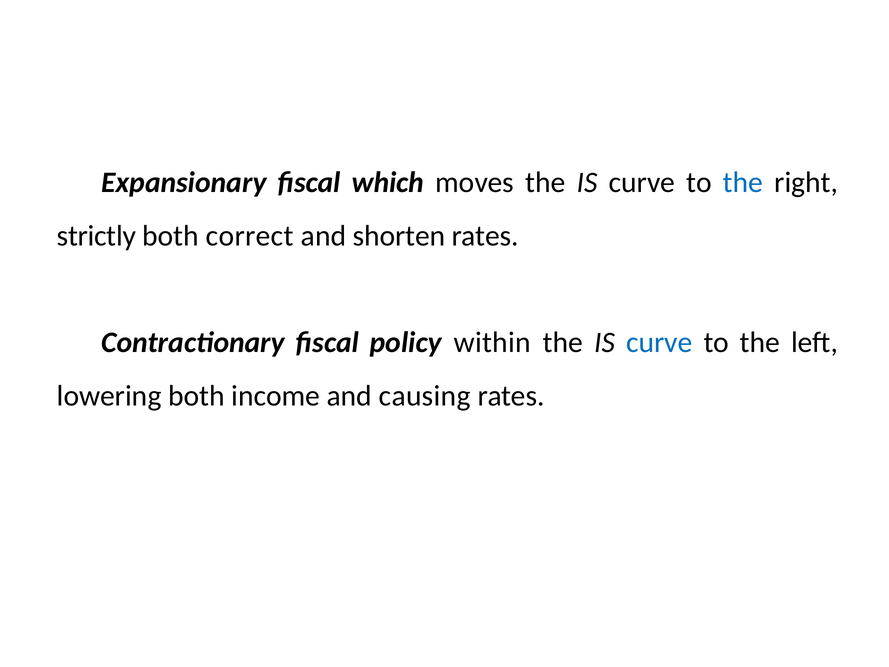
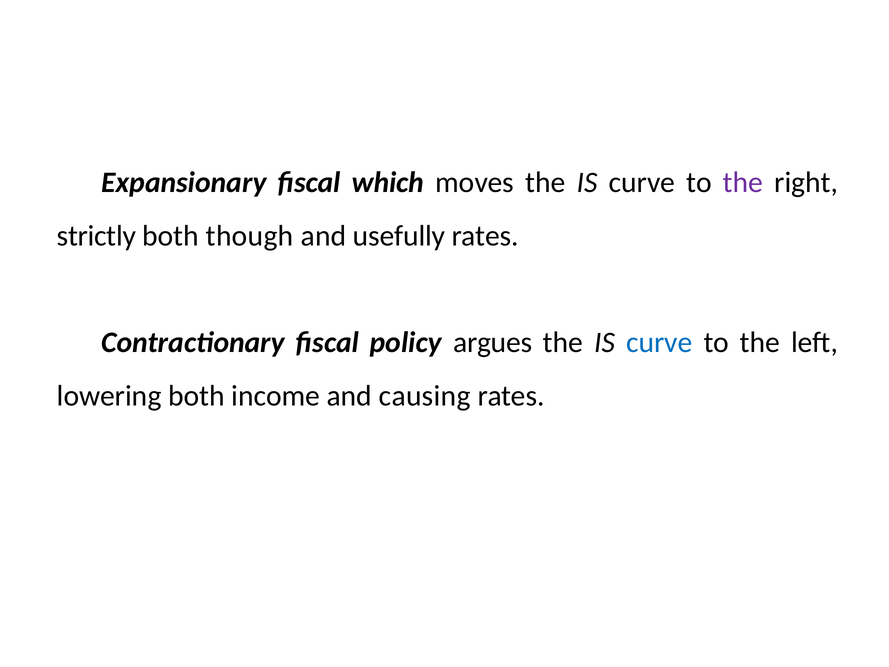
the at (743, 182) colour: blue -> purple
correct: correct -> though
shorten: shorten -> usefully
within: within -> argues
